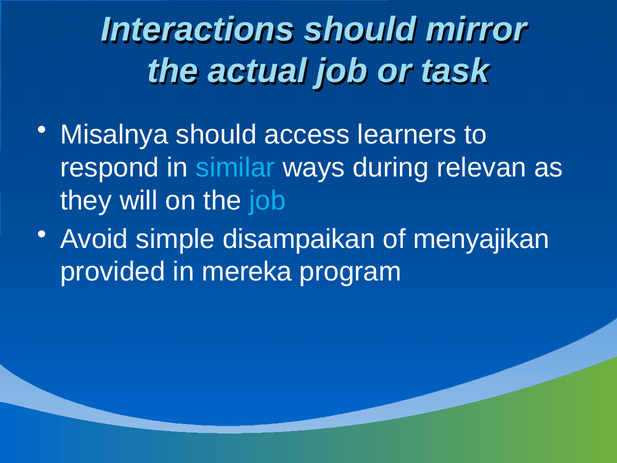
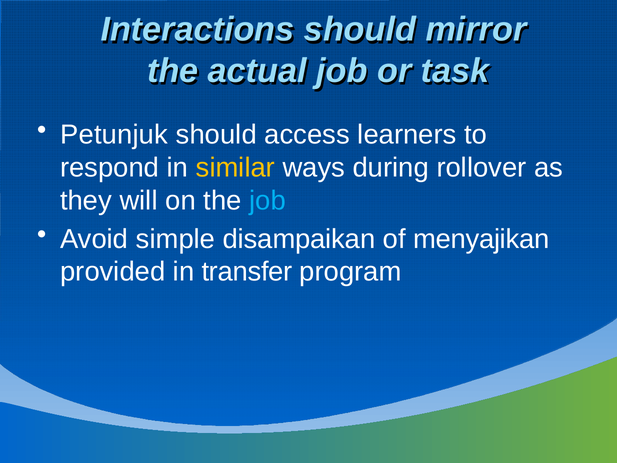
Misalnya: Misalnya -> Petunjuk
similar colour: light blue -> yellow
relevan: relevan -> rollover
mereka: mereka -> transfer
